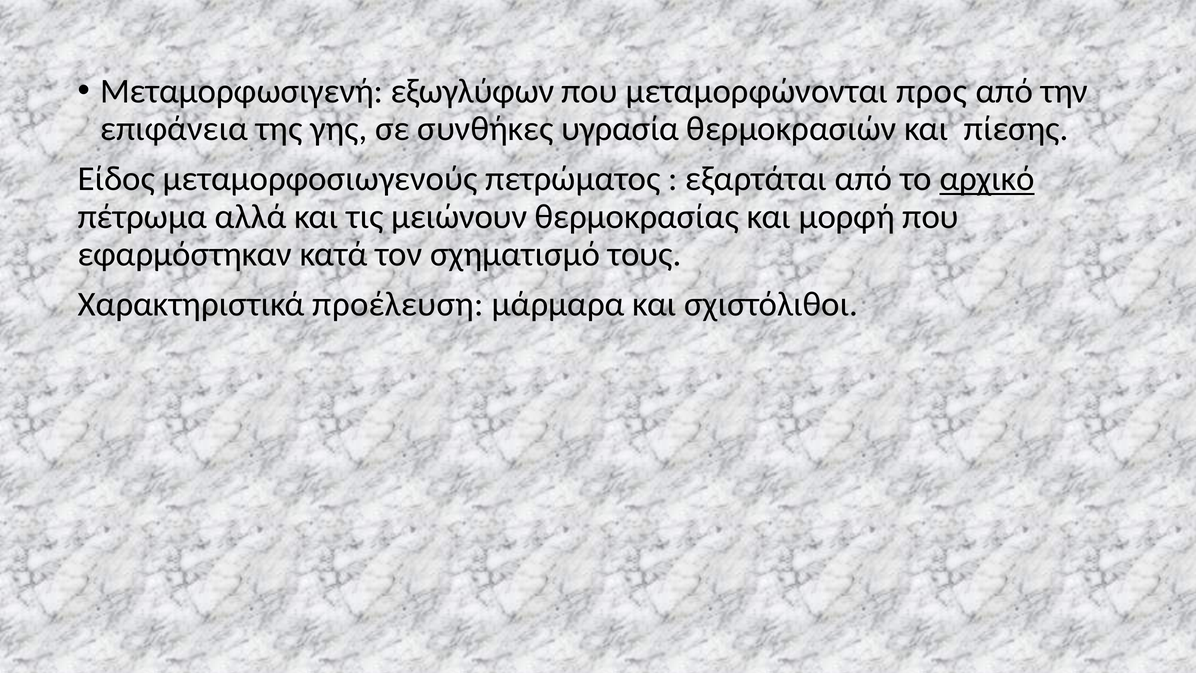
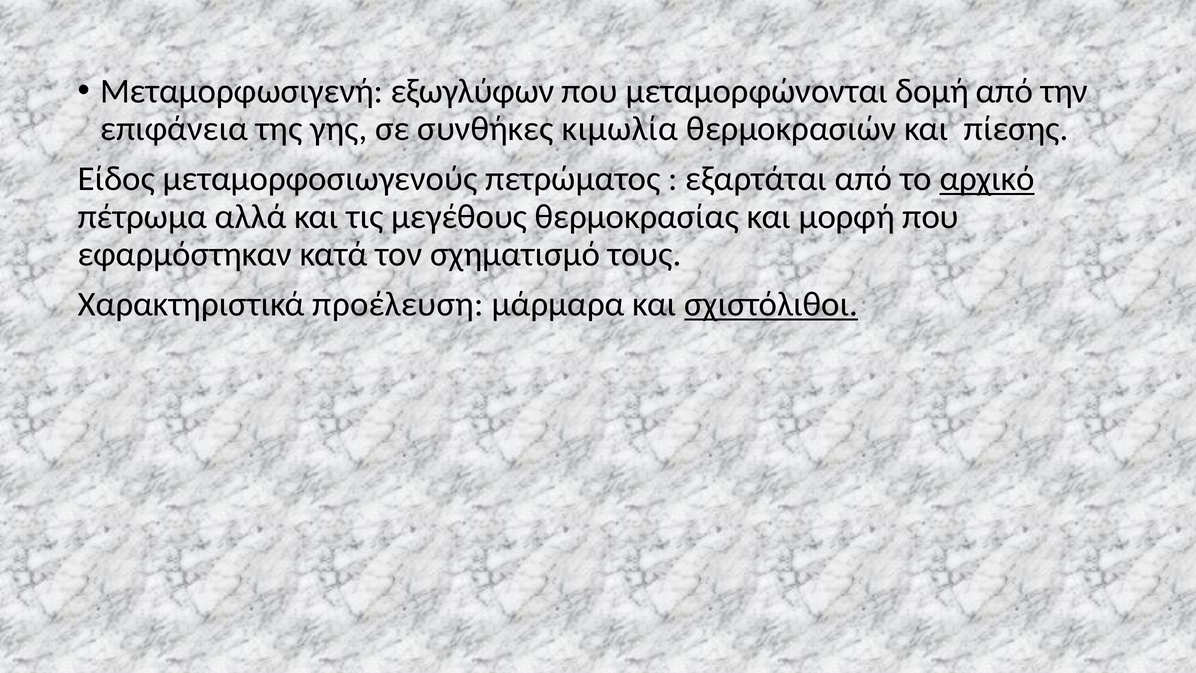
προς: προς -> δομή
υγρασία: υγρασία -> κιμωλία
μειώνουν: μειώνουν -> μεγέθους
σχιστόλιθοι underline: none -> present
